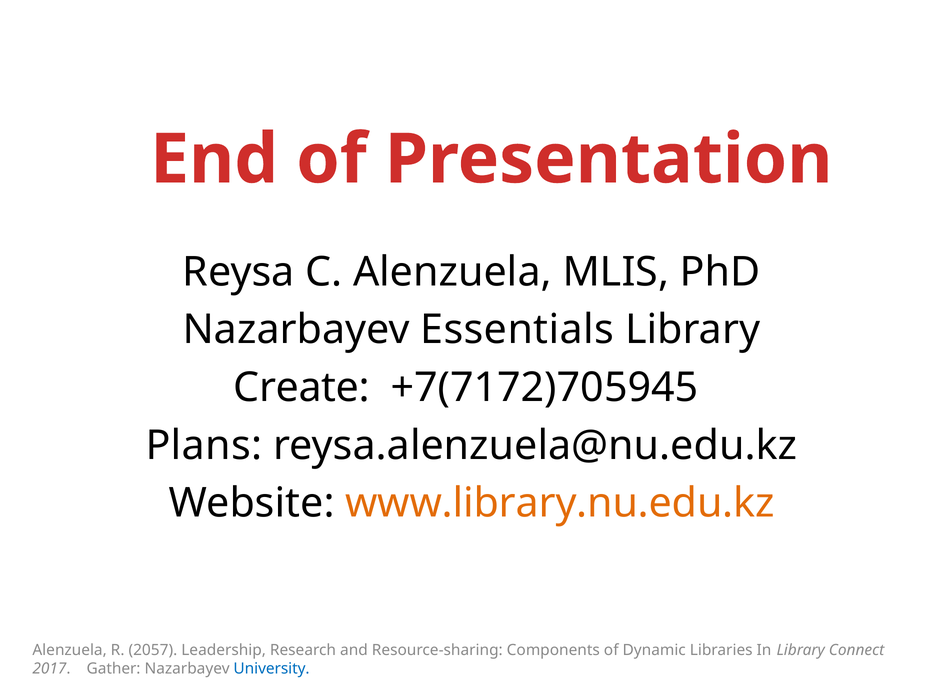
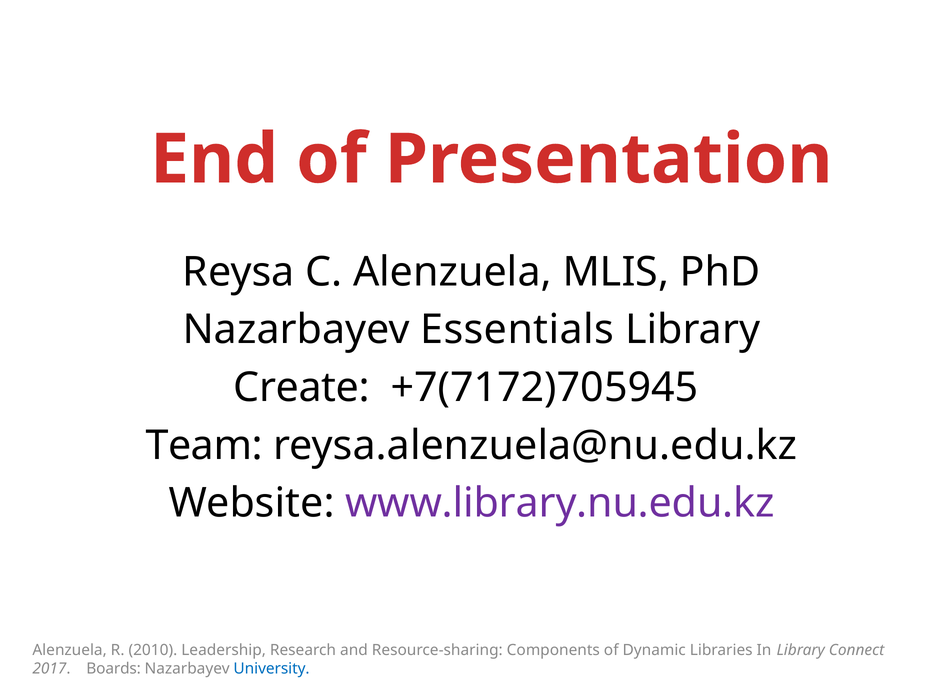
Plans: Plans -> Team
www.library.nu.edu.kz colour: orange -> purple
2057: 2057 -> 2010
Gather: Gather -> Boards
